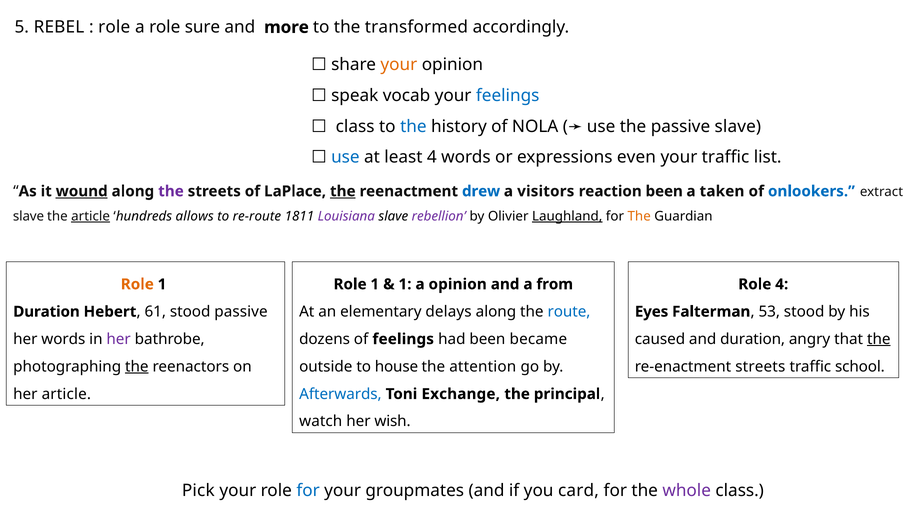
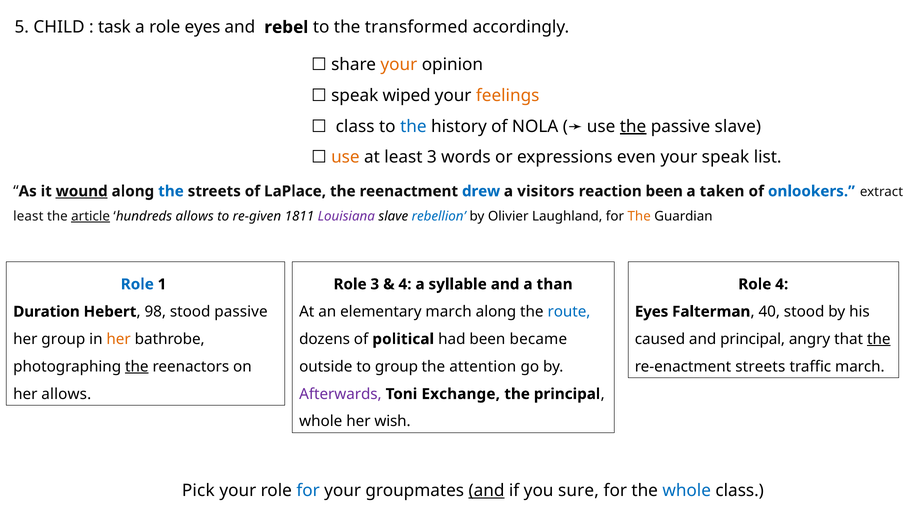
REBEL: REBEL -> CHILD
role at (114, 27): role -> task
role sure: sure -> eyes
more: more -> rebel
vocab: vocab -> wiped
feelings at (508, 96) colour: blue -> orange
the at (633, 126) underline: none -> present
use at (345, 157) colour: blue -> orange
least 4: 4 -> 3
your traffic: traffic -> speak
the at (171, 191) colour: purple -> blue
the at (343, 191) underline: present -> none
slave at (28, 216): slave -> least
re-route: re-route -> re-given
rebellion colour: purple -> blue
Laughland underline: present -> none
1 at (375, 284): 1 -> 3
1 at (405, 284): 1 -> 4
a opinion: opinion -> syllable
from: from -> than
Role at (137, 284) colour: orange -> blue
elementary delays: delays -> march
61: 61 -> 98
53: 53 -> 40
her words: words -> group
her at (119, 339) colour: purple -> orange
of feelings: feelings -> political
and duration: duration -> principal
to house: house -> group
traffic school: school -> march
her article: article -> allows
Afterwards colour: blue -> purple
watch at (321, 422): watch -> whole
and at (487, 491) underline: none -> present
card: card -> sure
whole at (687, 491) colour: purple -> blue
